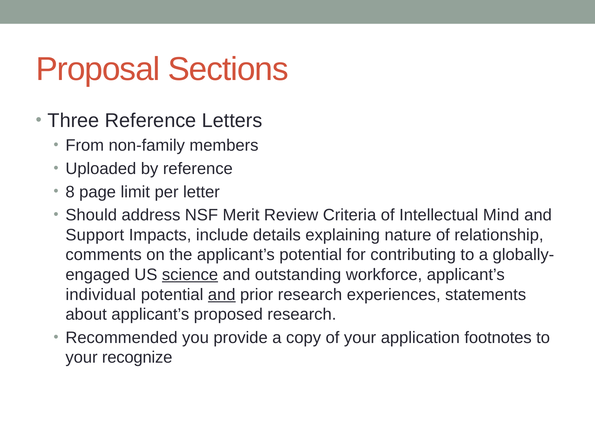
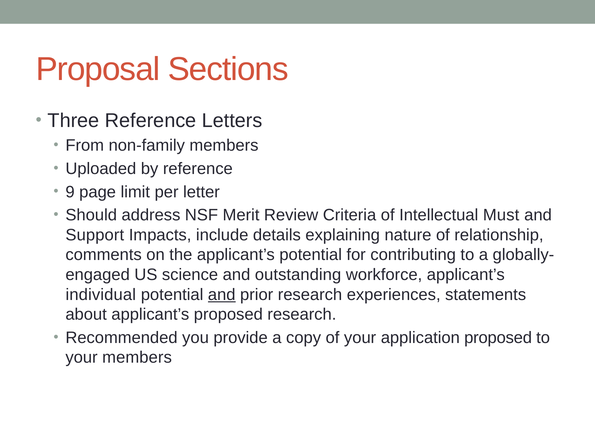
8: 8 -> 9
Mind: Mind -> Must
science underline: present -> none
application footnotes: footnotes -> proposed
your recognize: recognize -> members
